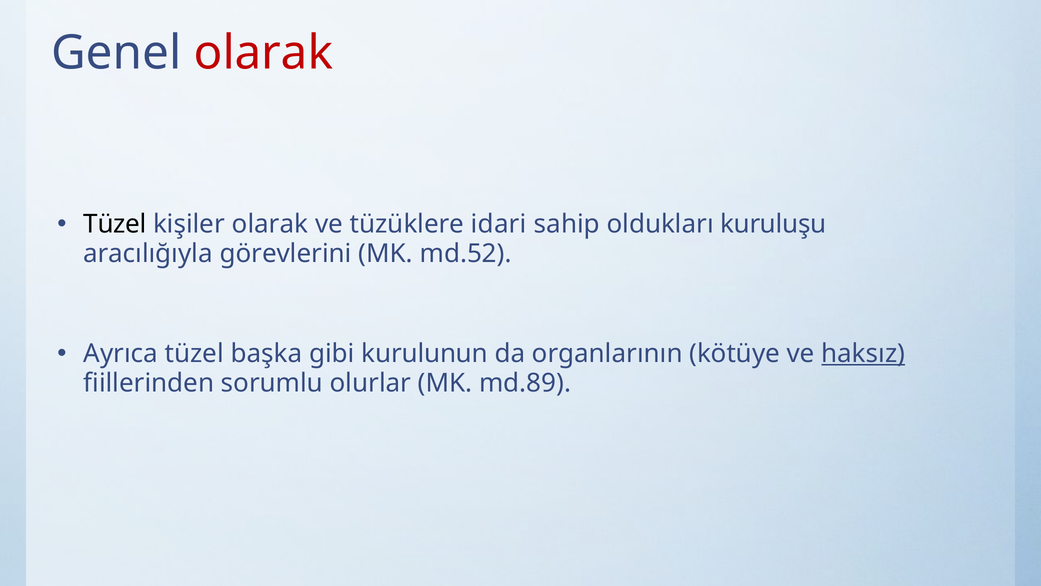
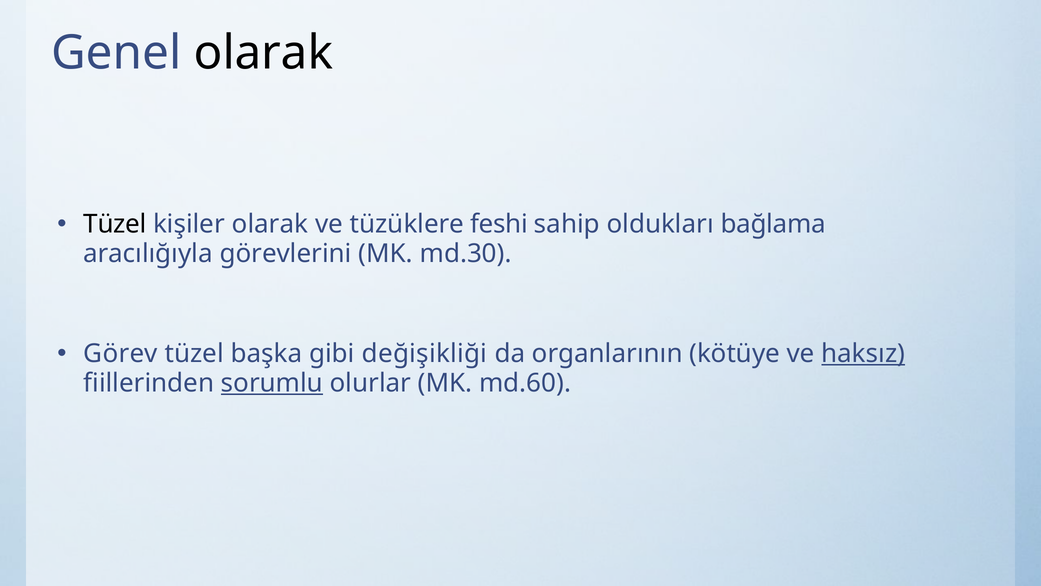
olarak at (263, 53) colour: red -> black
idari: idari -> feshi
kuruluşu: kuruluşu -> bağlama
md.52: md.52 -> md.30
Ayrıca: Ayrıca -> Görev
kurulunun: kurulunun -> değişikliği
sorumlu underline: none -> present
md.89: md.89 -> md.60
